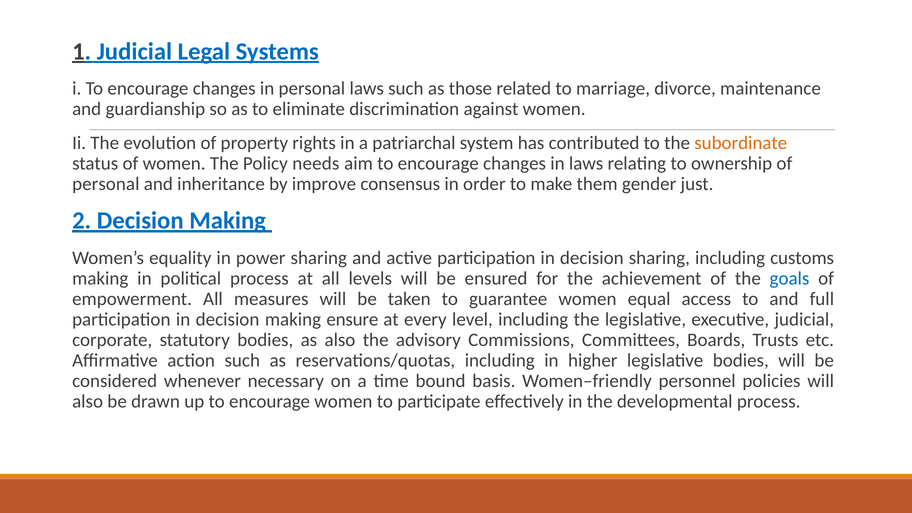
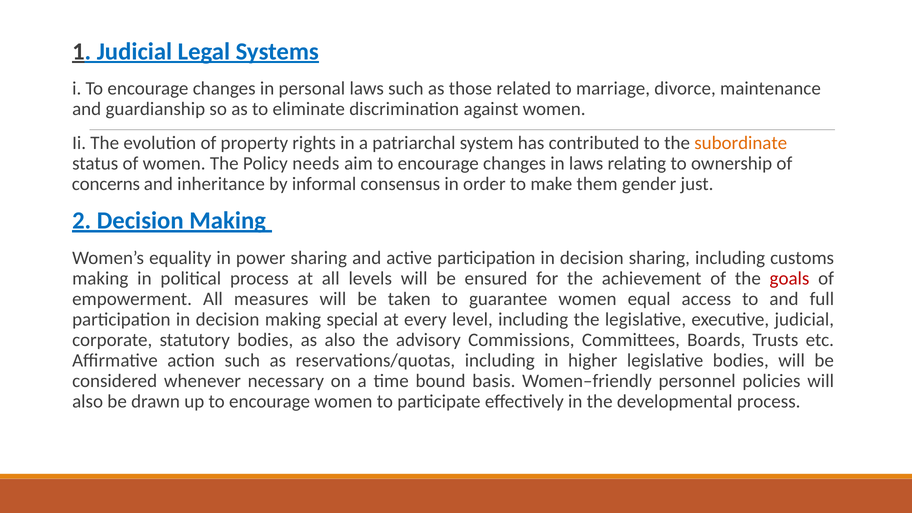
personal at (106, 184): personal -> concerns
improve: improve -> informal
goals colour: blue -> red
ensure: ensure -> special
